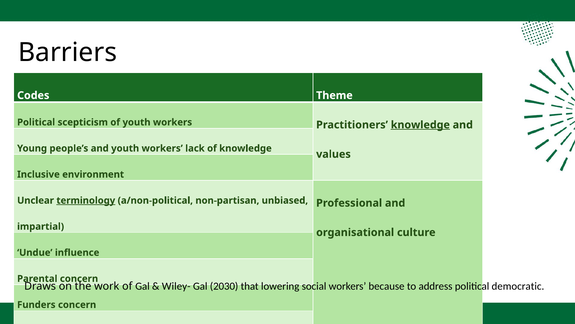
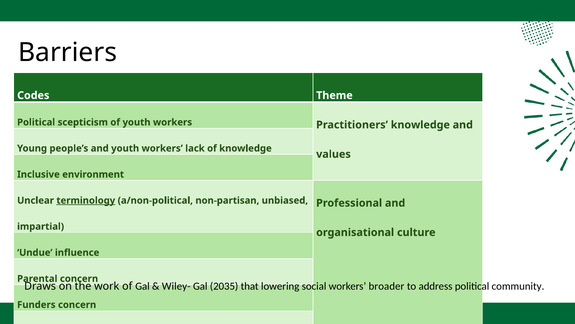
knowledge at (420, 125) underline: present -> none
2030: 2030 -> 2035
because: because -> broader
democratic: democratic -> community
